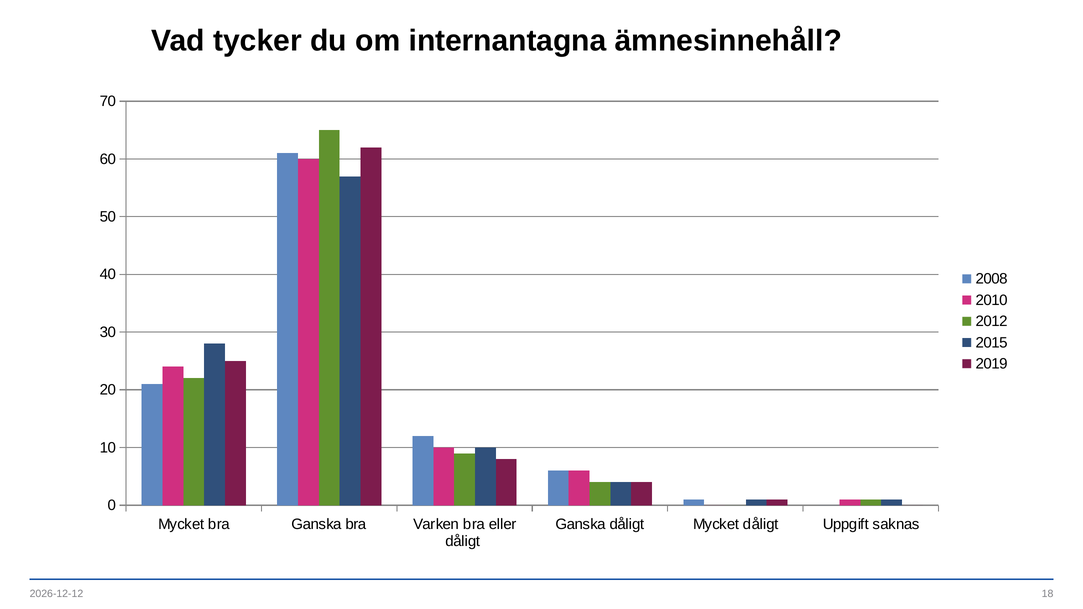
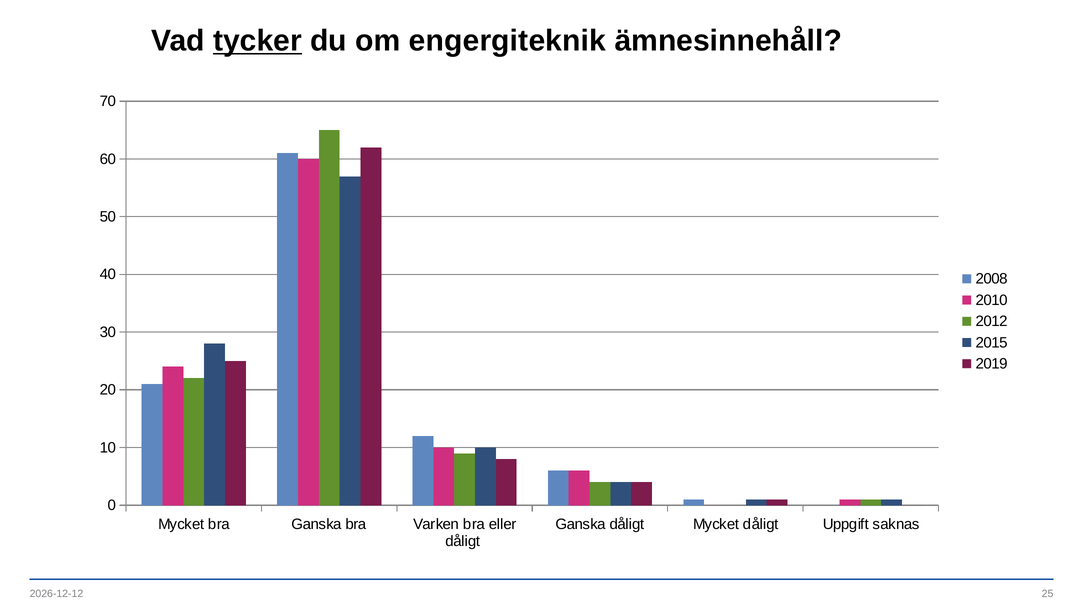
tycker underline: none -> present
internantagna: internantagna -> engergiteknik
18: 18 -> 25
